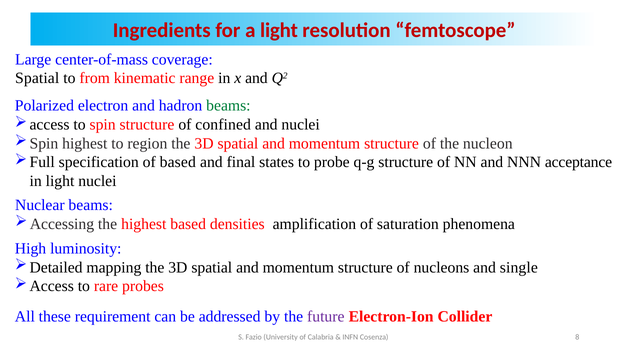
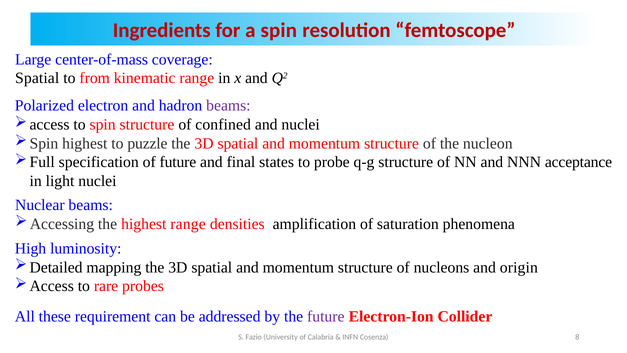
a light: light -> spin
beams at (228, 106) colour: green -> purple
region: region -> puzzle
of based: based -> future
highest based: based -> range
single: single -> origin
